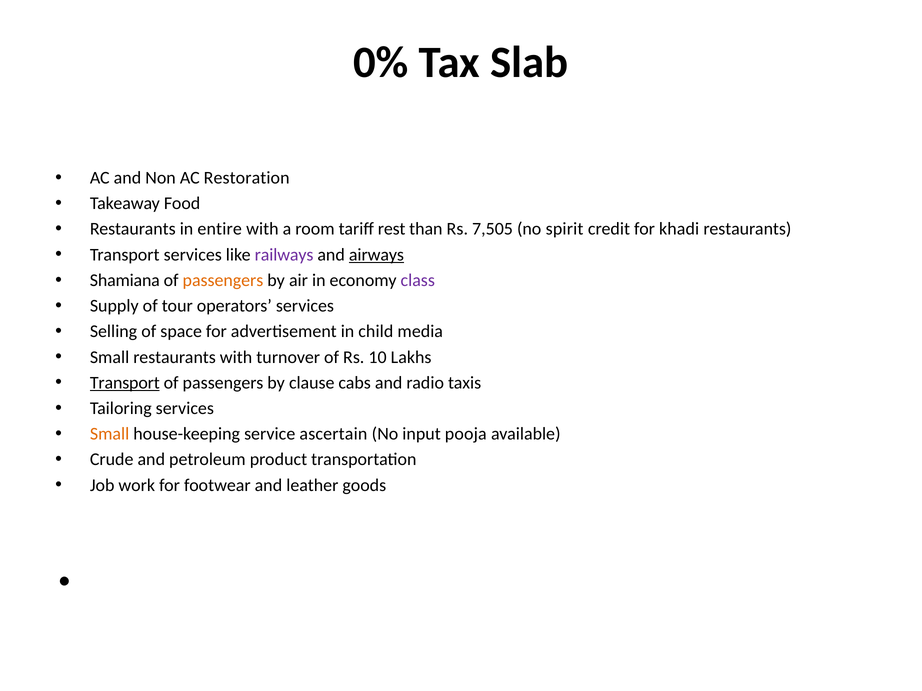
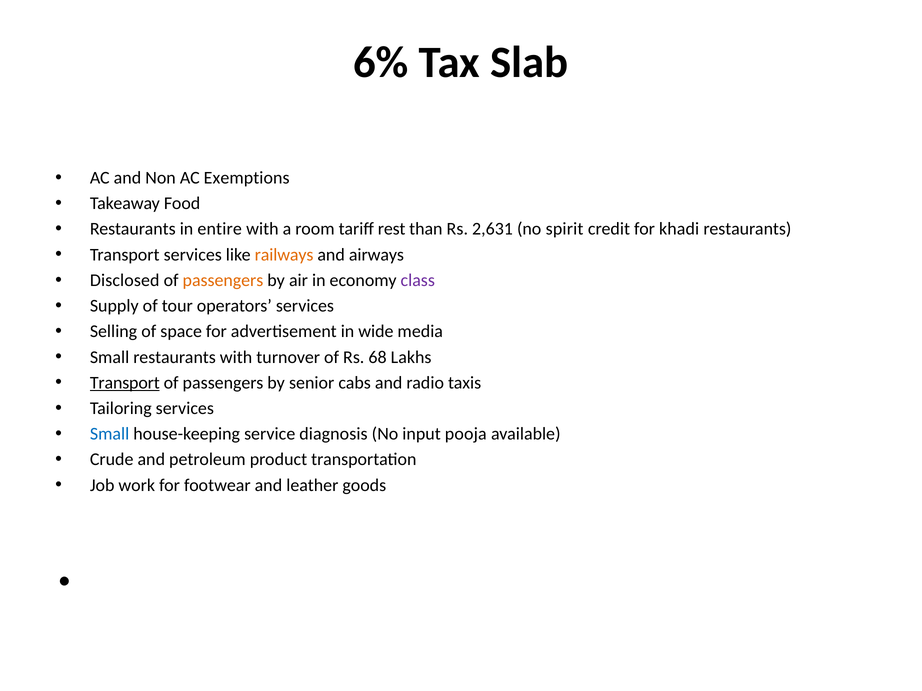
0%: 0% -> 6%
Restoration: Restoration -> Exemptions
7,505: 7,505 -> 2,631
railways colour: purple -> orange
airways underline: present -> none
Shamiana: Shamiana -> Disclosed
child: child -> wide
10: 10 -> 68
clause: clause -> senior
Small at (110, 434) colour: orange -> blue
ascertain: ascertain -> diagnosis
